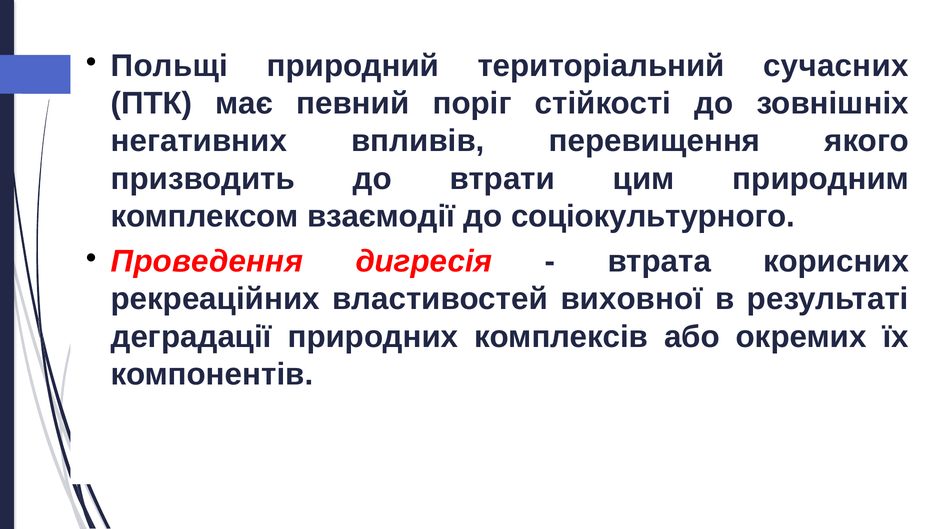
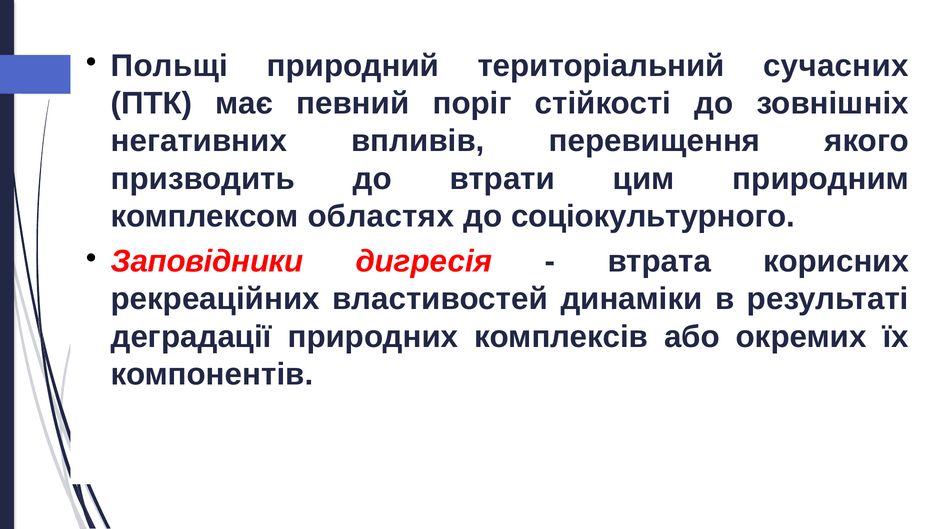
взаємодії: взаємодії -> областях
Проведення: Проведення -> Заповідники
виховної: виховної -> динаміки
